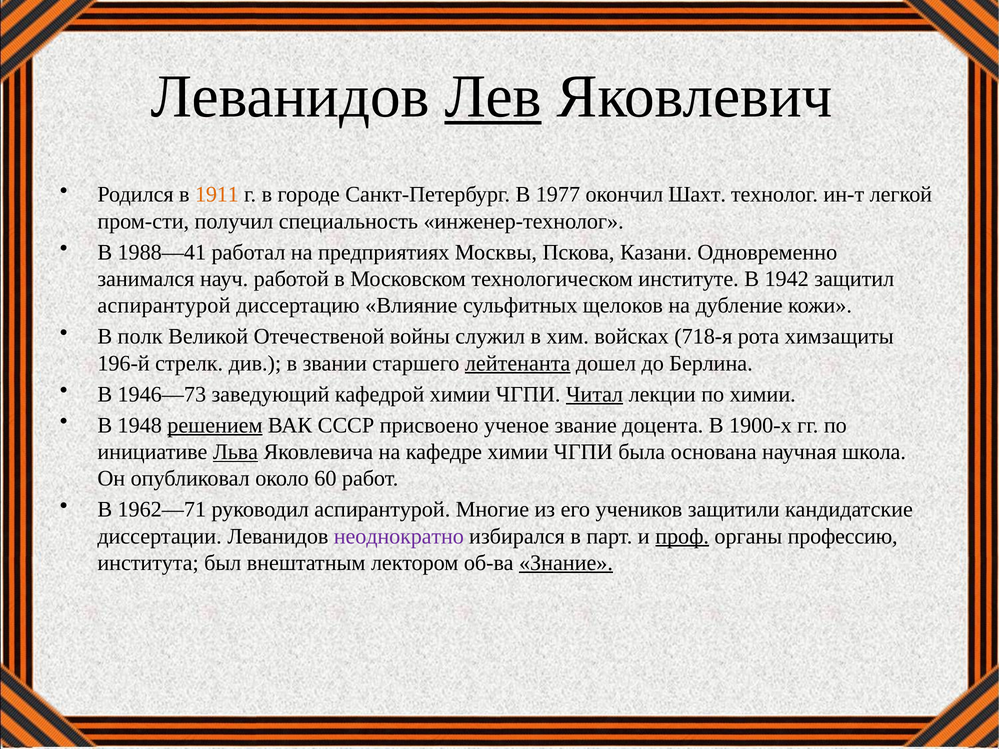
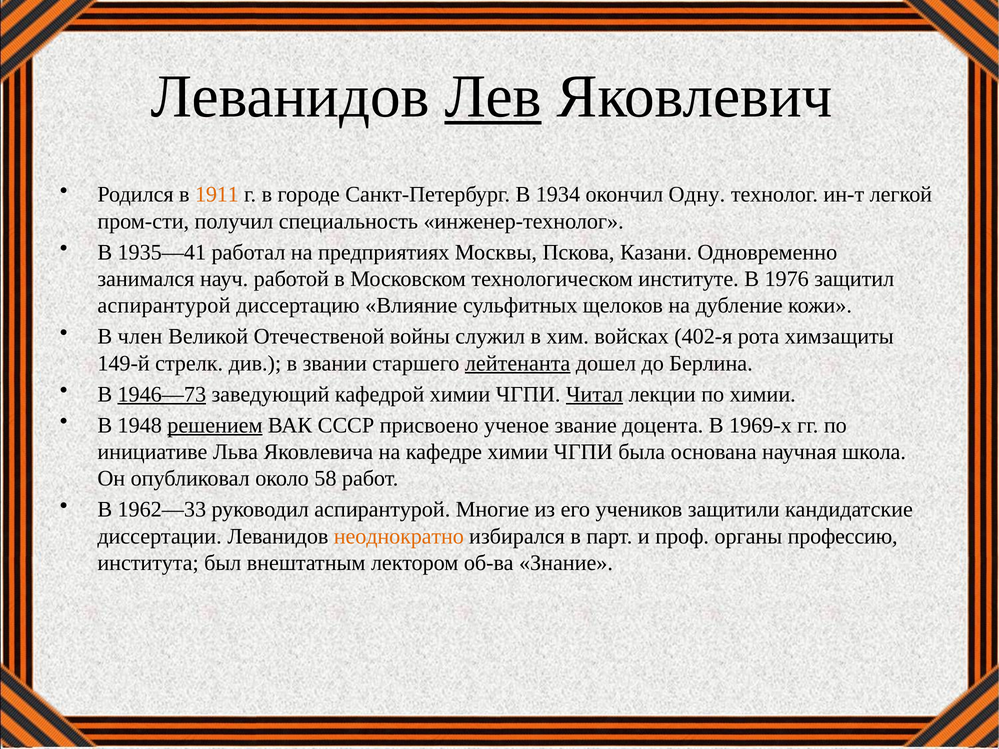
1977: 1977 -> 1934
Шахт: Шахт -> Одну
1988—41: 1988—41 -> 1935—41
1942: 1942 -> 1976
полк: полк -> член
718-я: 718-я -> 402-я
196-й: 196-й -> 149-й
1946—73 underline: none -> present
1900-х: 1900-х -> 1969-х
Льва underline: present -> none
60: 60 -> 58
1962—71: 1962—71 -> 1962—33
неоднократно colour: purple -> orange
проф underline: present -> none
Знание underline: present -> none
